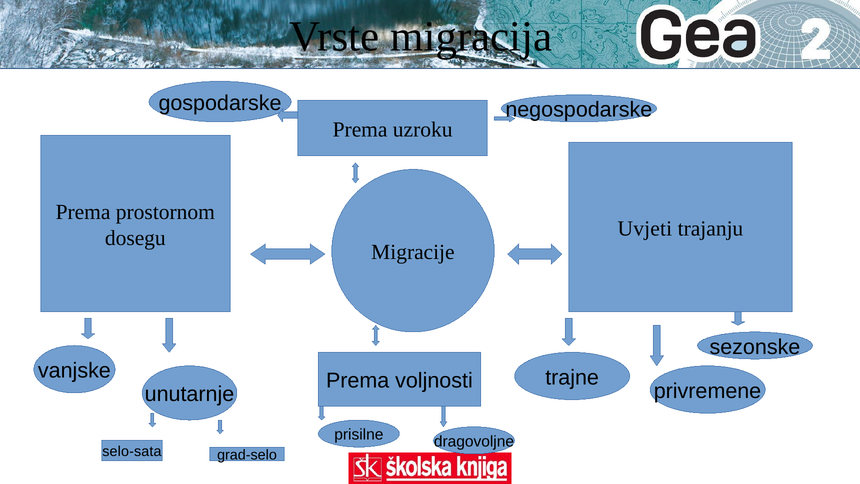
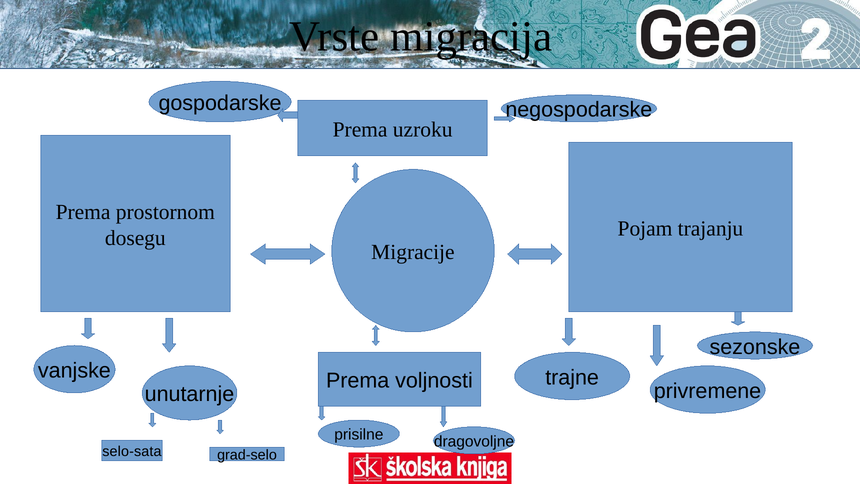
Uvjeti: Uvjeti -> Pojam
